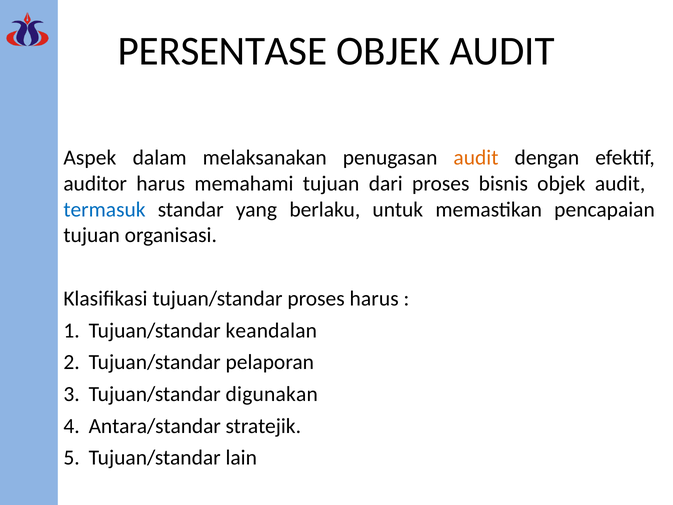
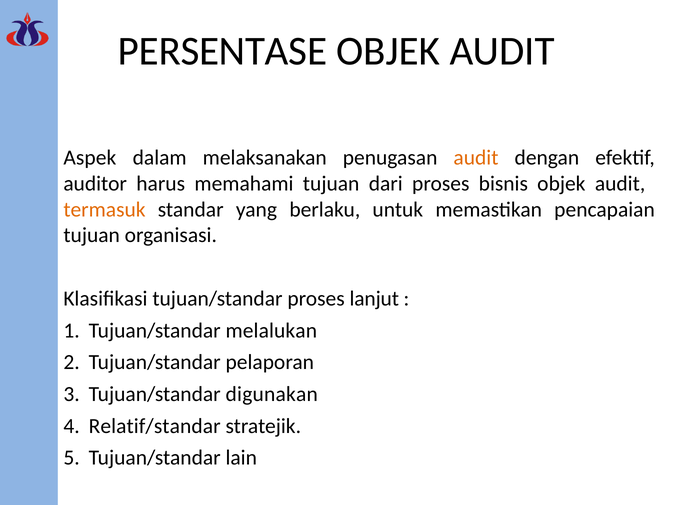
termasuk colour: blue -> orange
proses harus: harus -> lanjut
keandalan: keandalan -> melalukan
Antara/standar: Antara/standar -> Relatif/standar
